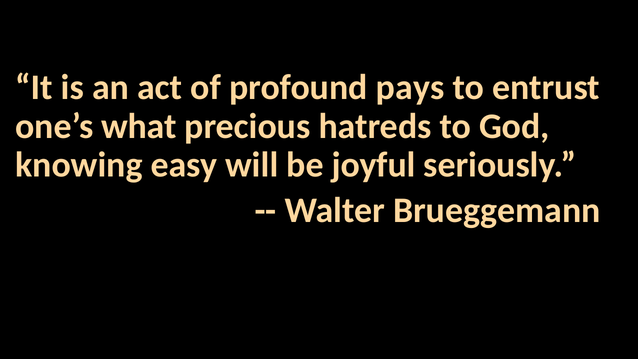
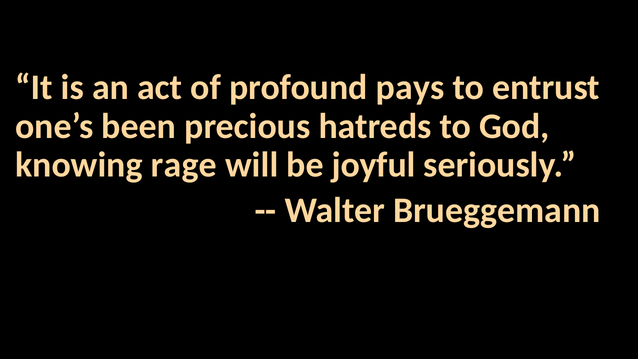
what: what -> been
easy: easy -> rage
